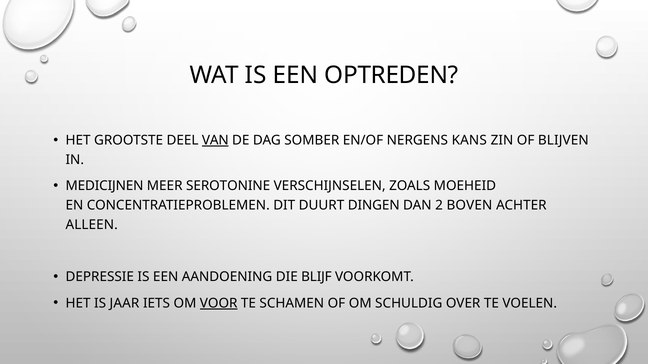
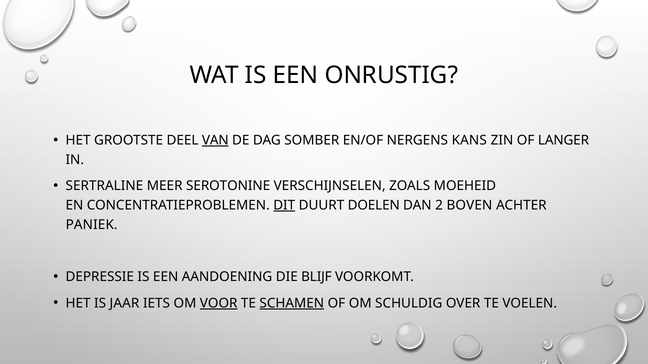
OPTREDEN: OPTREDEN -> ONRUSTIG
BLIJVEN: BLIJVEN -> LANGER
MEDICIJNEN: MEDICIJNEN -> SERTRALINE
DIT underline: none -> present
DINGEN: DINGEN -> DOELEN
ALLEEN: ALLEEN -> PANIEK
SCHAMEN underline: none -> present
